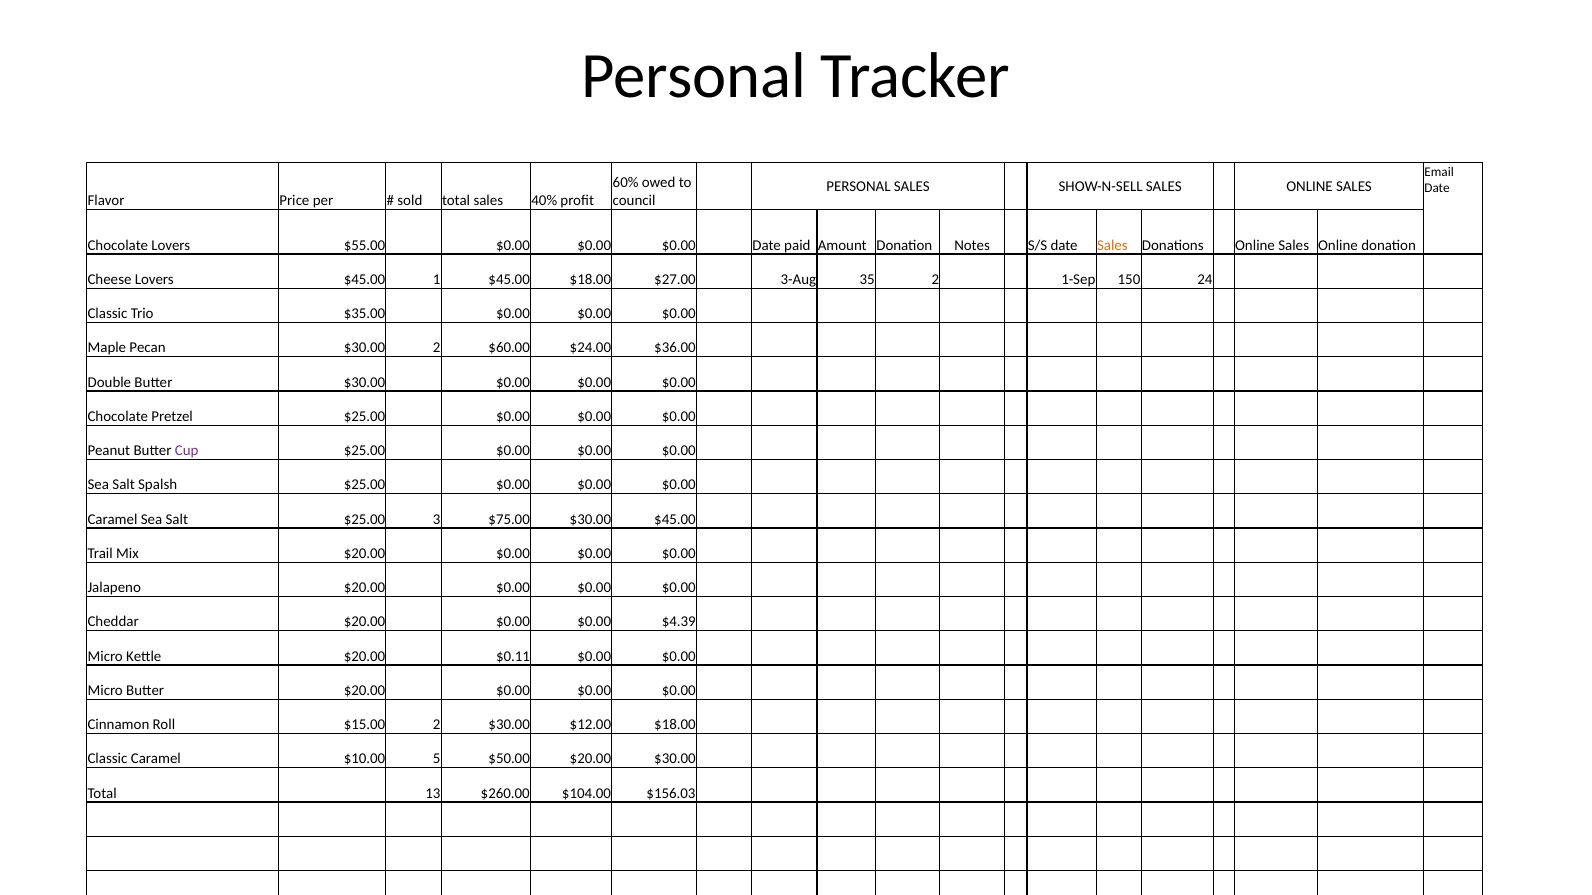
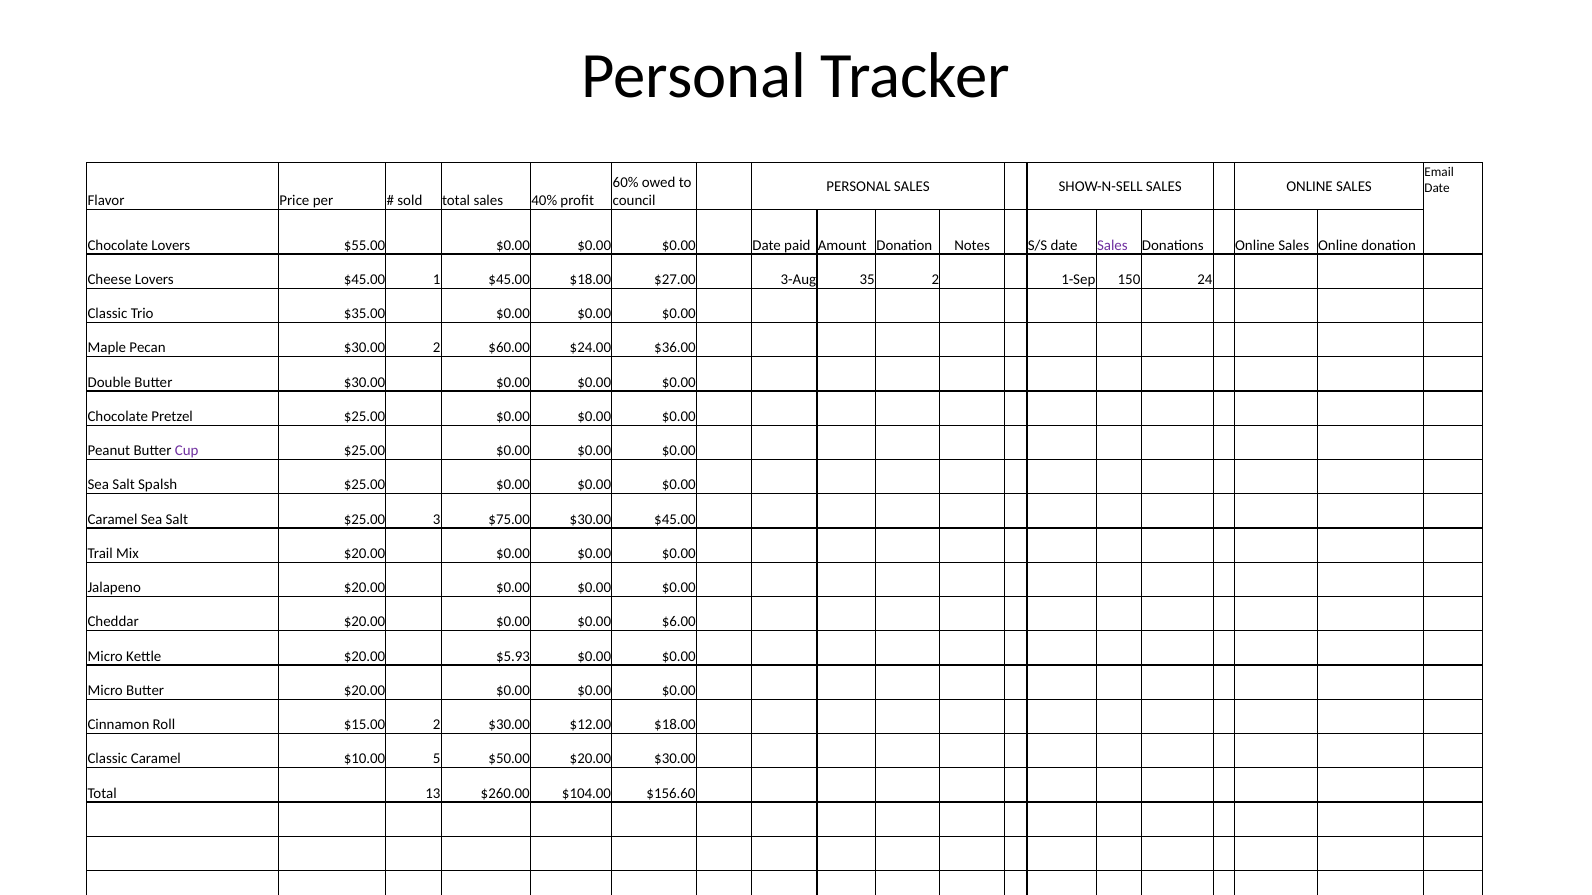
Sales at (1112, 245) colour: orange -> purple
$4.39: $4.39 -> $6.00
$0.11: $0.11 -> $5.93
$156.03: $156.03 -> $156.60
